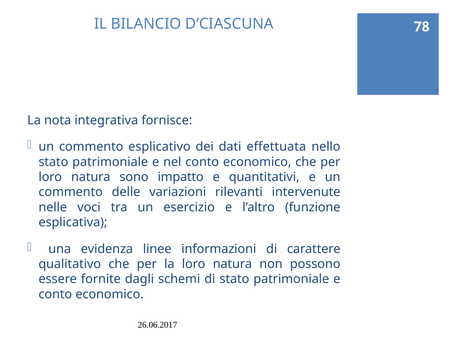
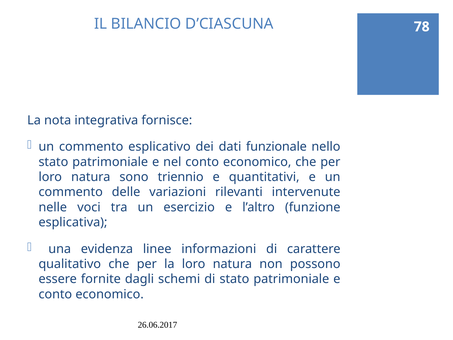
effettuata: effettuata -> funzionale
impatto: impatto -> triennio
